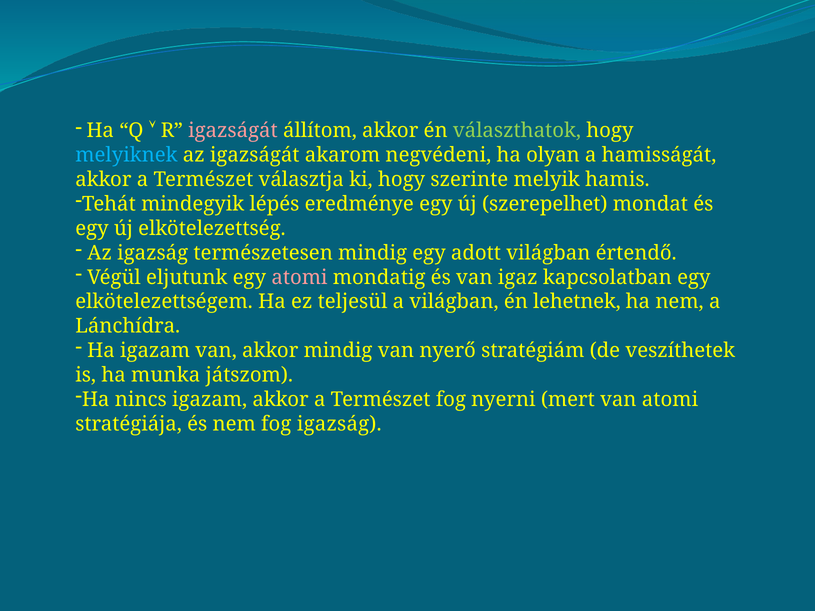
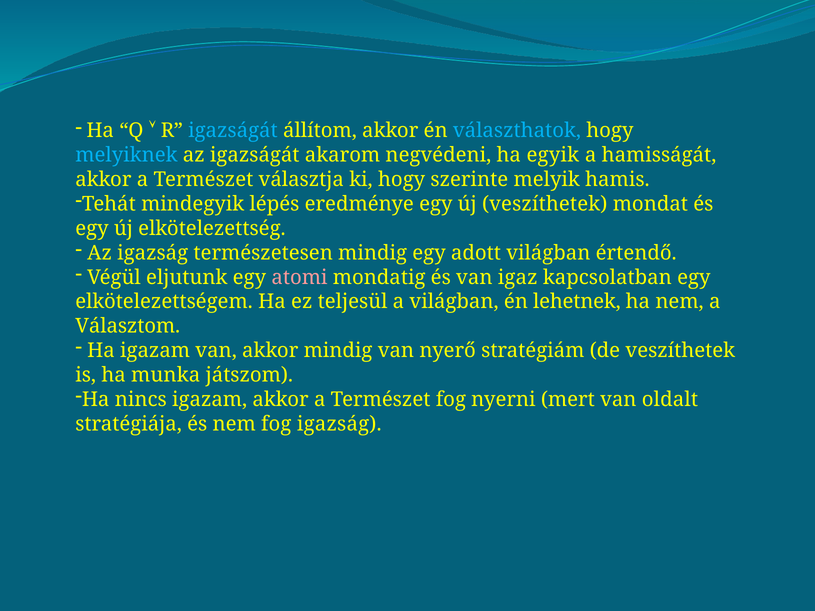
igazságát at (233, 131) colour: pink -> light blue
választhatok colour: light green -> light blue
olyan: olyan -> egyik
új szerepelhet: szerepelhet -> veszíthetek
Lánchídra: Lánchídra -> Választom
van atomi: atomi -> oldalt
